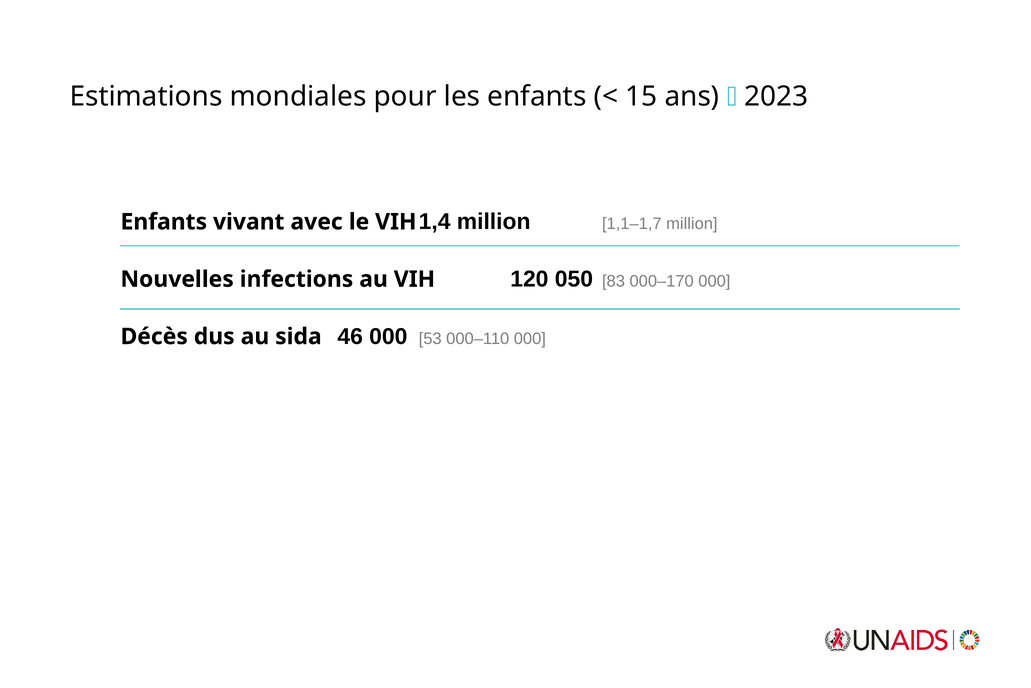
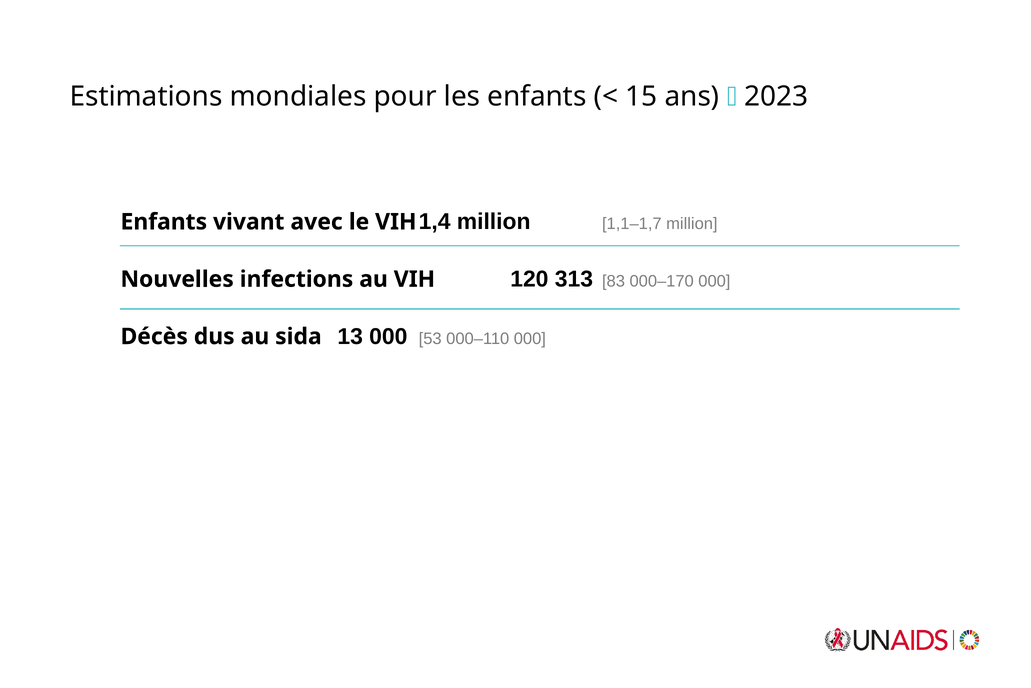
050: 050 -> 313
46: 46 -> 13
